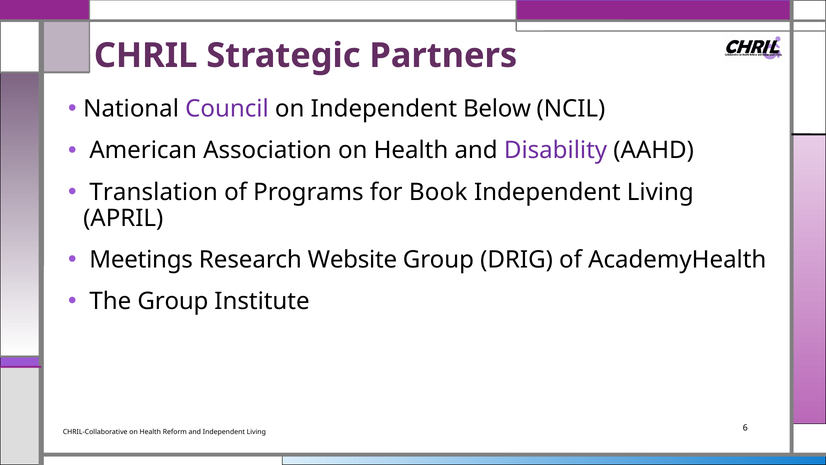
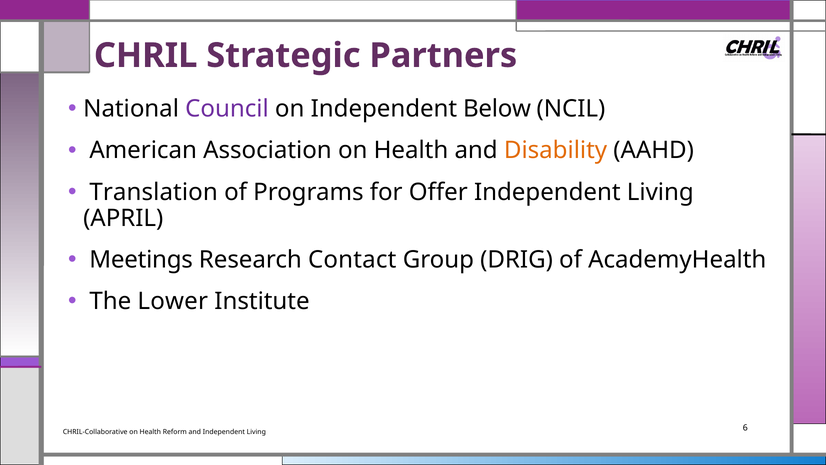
Disability colour: purple -> orange
Book: Book -> Offer
Website: Website -> Contact
The Group: Group -> Lower
